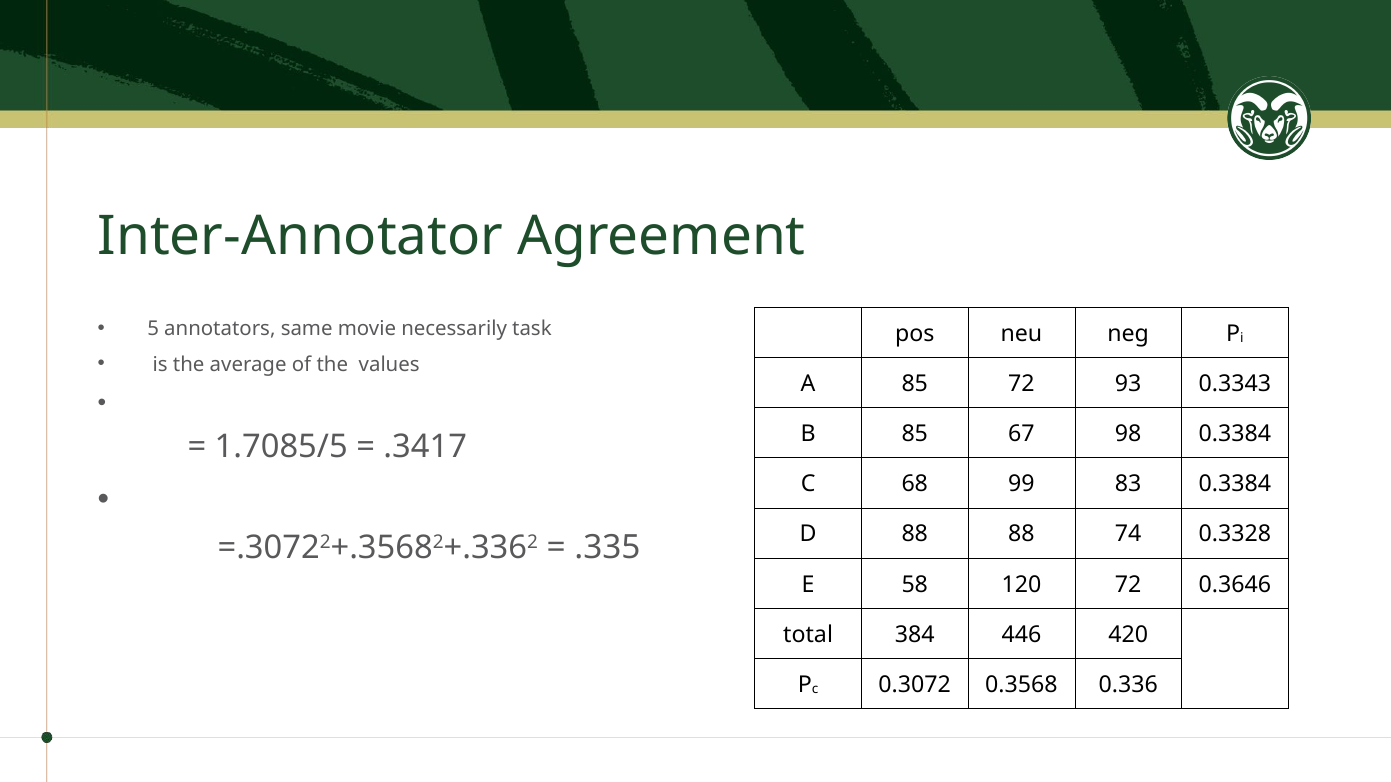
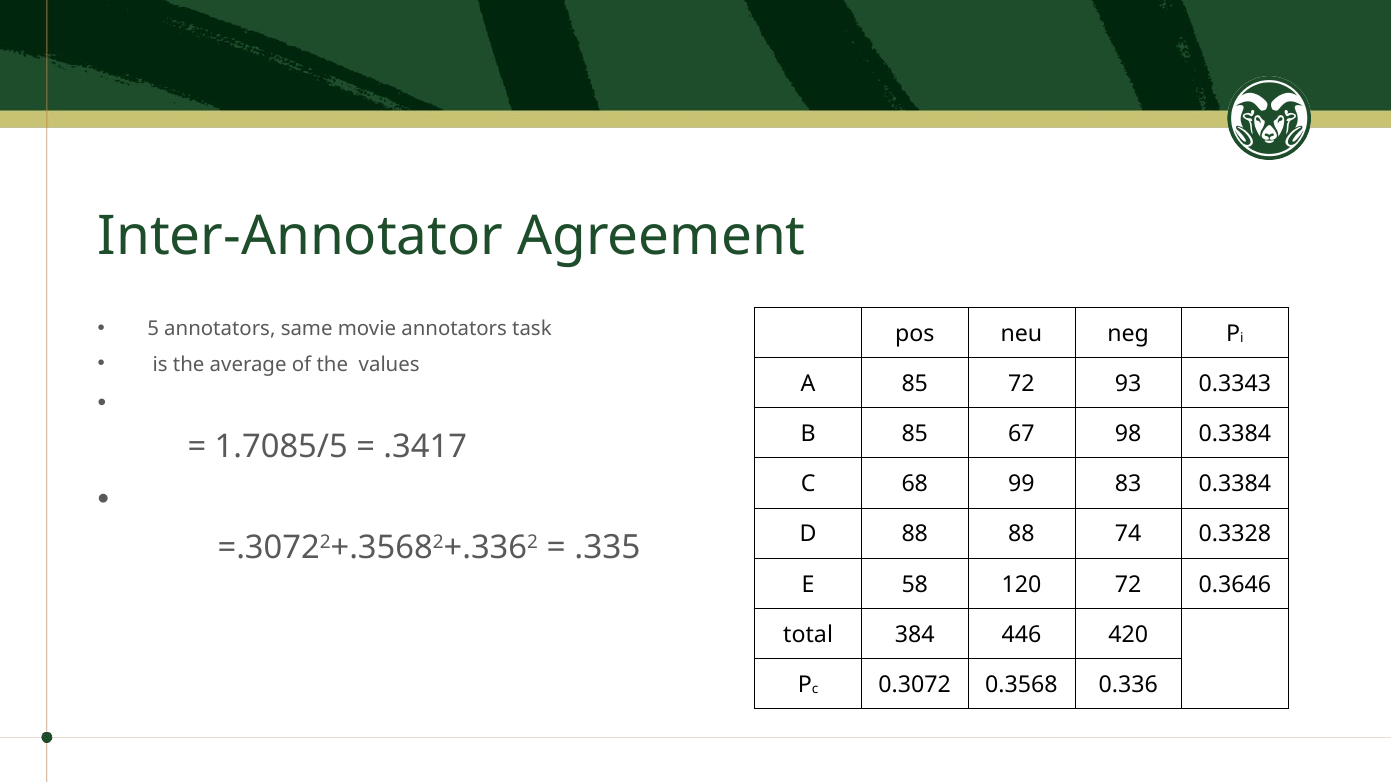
movie necessarily: necessarily -> annotators
